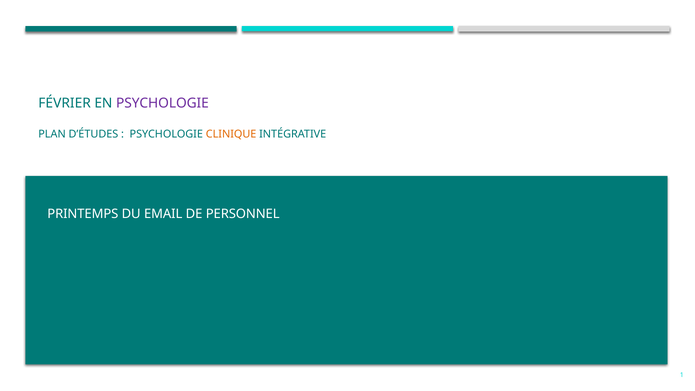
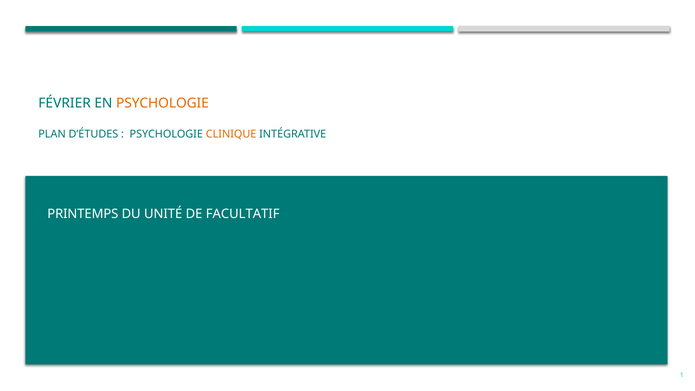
PSYCHOLOGIE at (162, 103) colour: purple -> orange
EMAIL: EMAIL -> UNITÉ
PERSONNEL: PERSONNEL -> FACULTATIF
